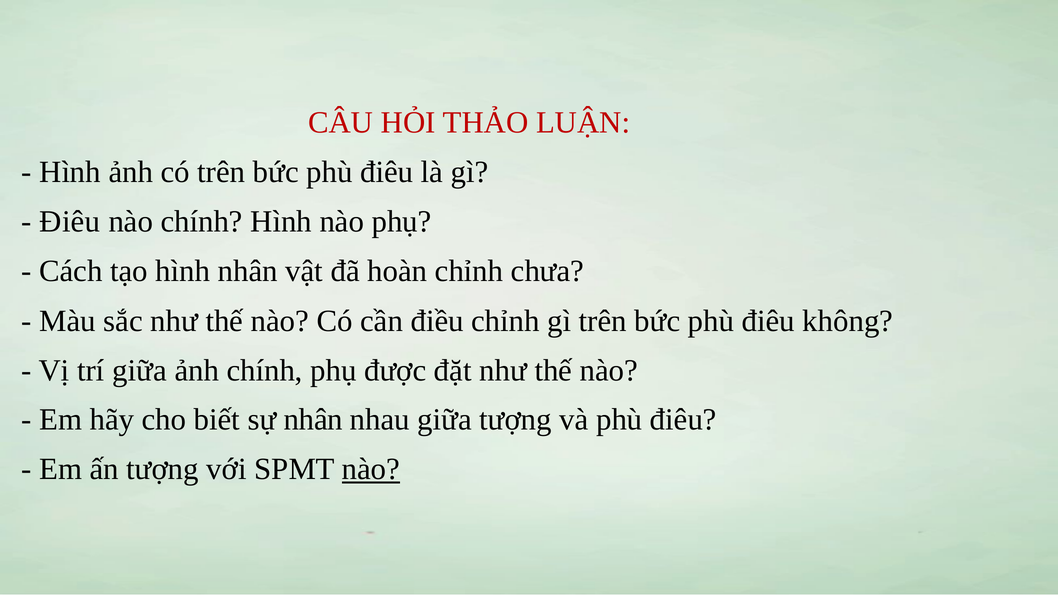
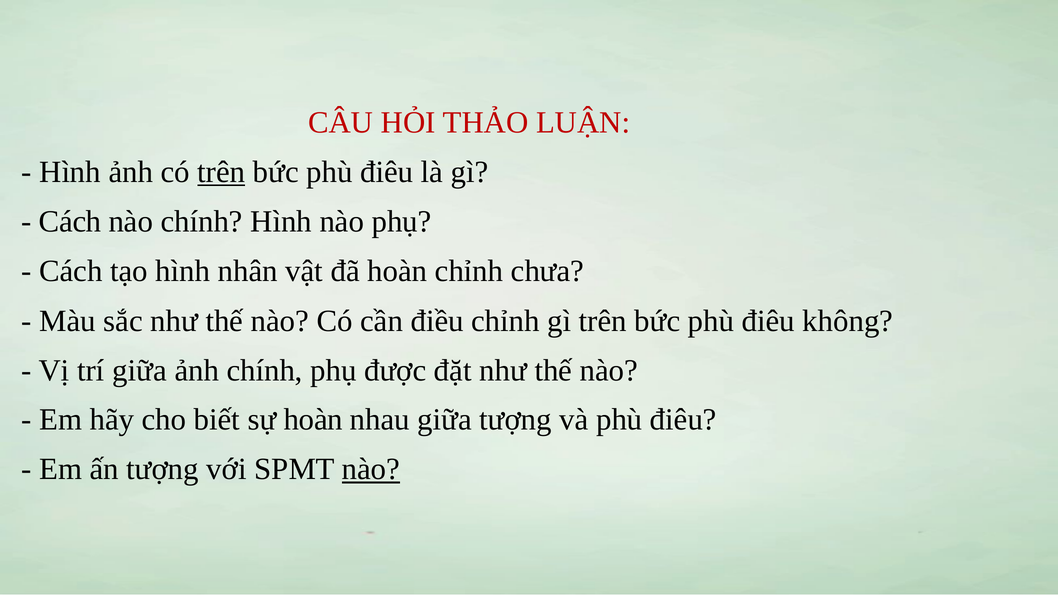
trên at (221, 172) underline: none -> present
Điêu at (70, 222): Điêu -> Cách
sự nhân: nhân -> hoàn
